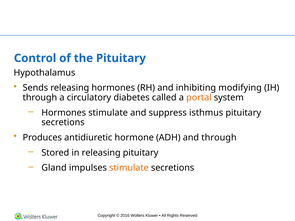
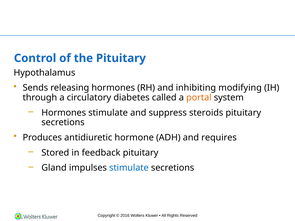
isthmus: isthmus -> steroids
and through: through -> requires
in releasing: releasing -> feedback
stimulate at (129, 168) colour: orange -> blue
